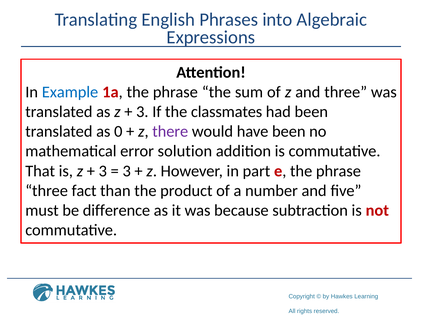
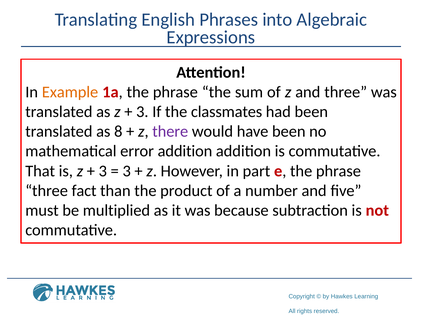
Example colour: blue -> orange
0: 0 -> 8
error solution: solution -> addition
difference: difference -> multiplied
